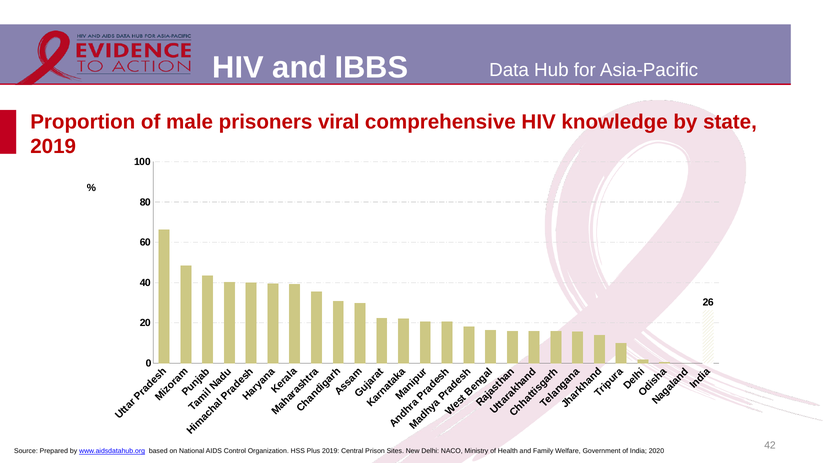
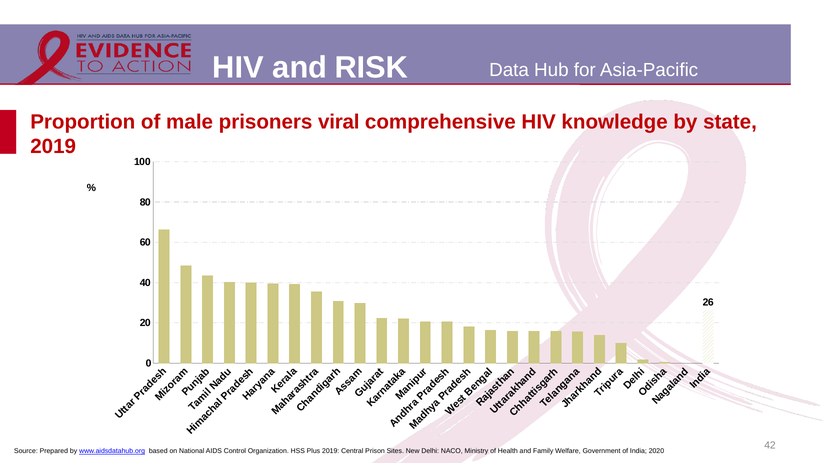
IBBS: IBBS -> RISK
